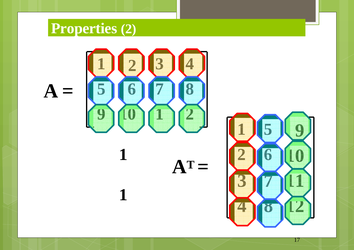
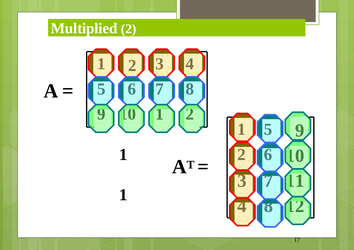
Properties: Properties -> Multiplied
